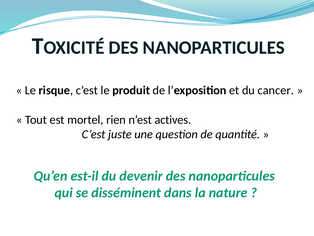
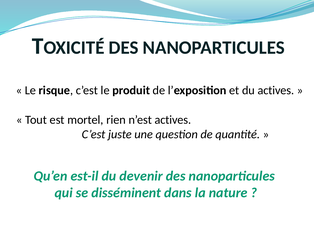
du cancer: cancer -> actives
